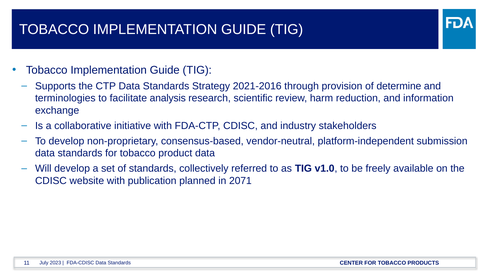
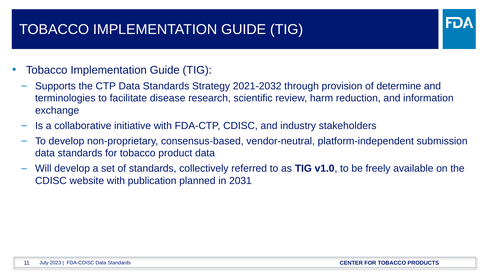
2021-2016: 2021-2016 -> 2021-2032
analysis: analysis -> disease
2071: 2071 -> 2031
